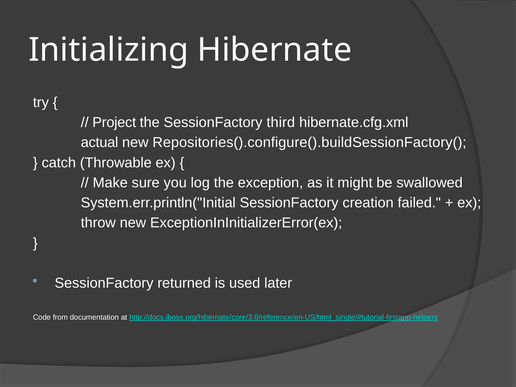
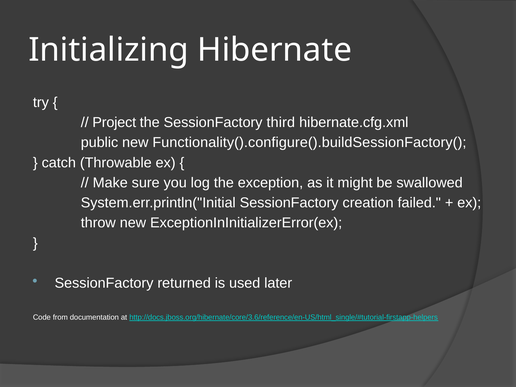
actual: actual -> public
Repositories().configure().buildSessionFactory(: Repositories().configure().buildSessionFactory( -> Functionality().configure().buildSessionFactory(
